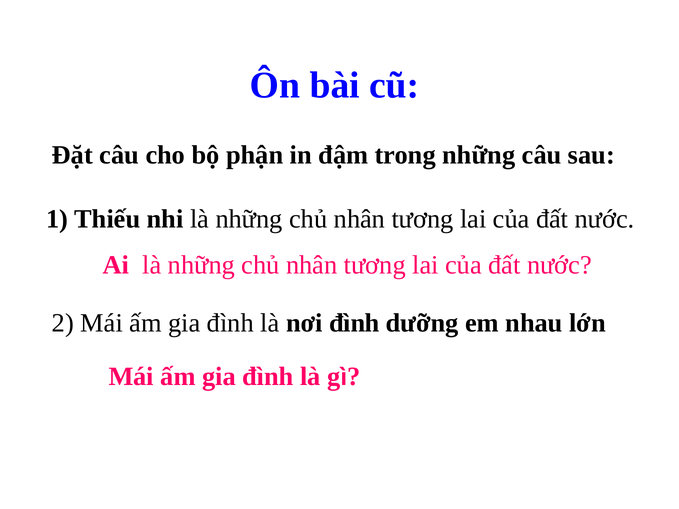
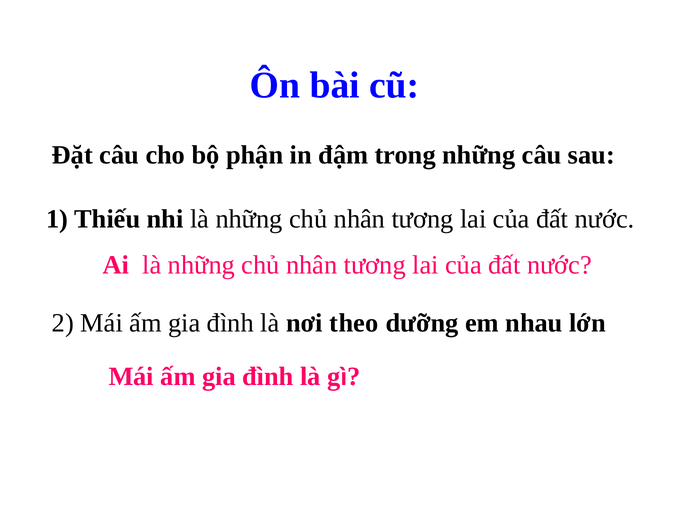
nơi đình: đình -> theo
